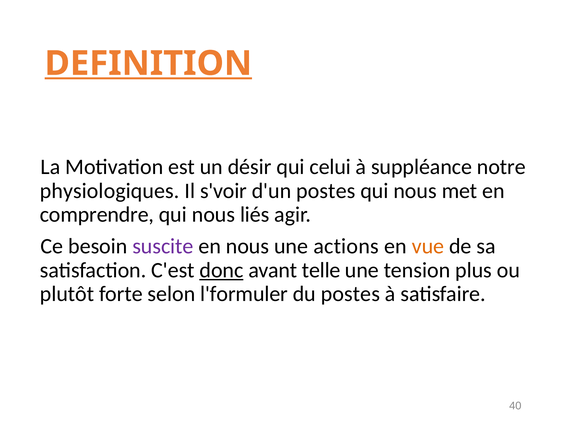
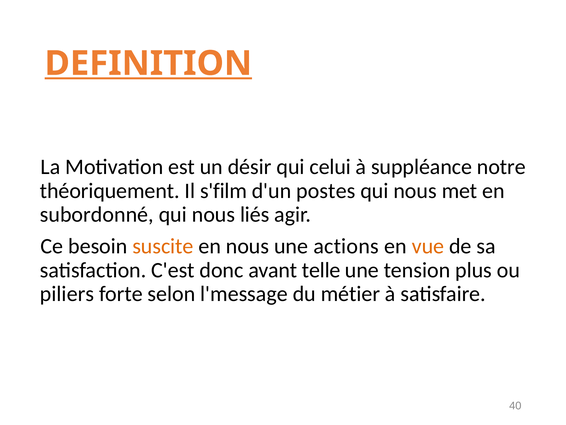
physiologiques: physiologiques -> théoriquement
s'voir: s'voir -> s'film
comprendre: comprendre -> subordonné
suscite colour: purple -> orange
donc underline: present -> none
plutôt: plutôt -> piliers
l'formuler: l'formuler -> l'message
du postes: postes -> métier
